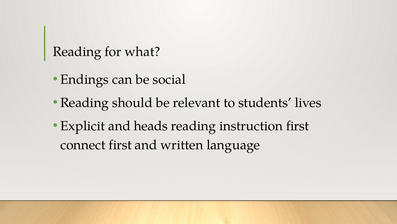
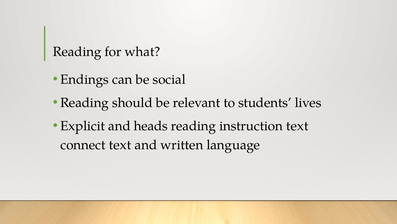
instruction first: first -> text
connect first: first -> text
